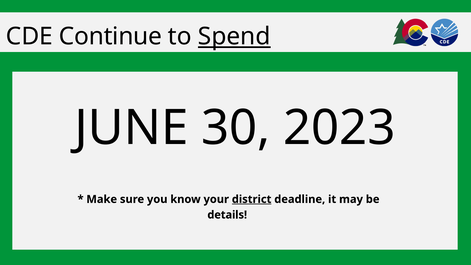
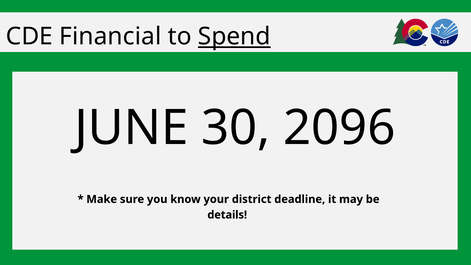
Continue: Continue -> Financial
2023: 2023 -> 2096
district underline: present -> none
